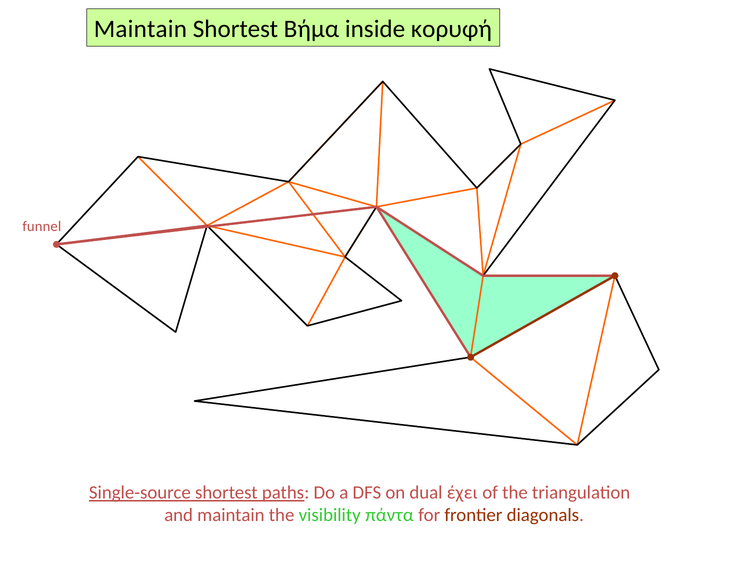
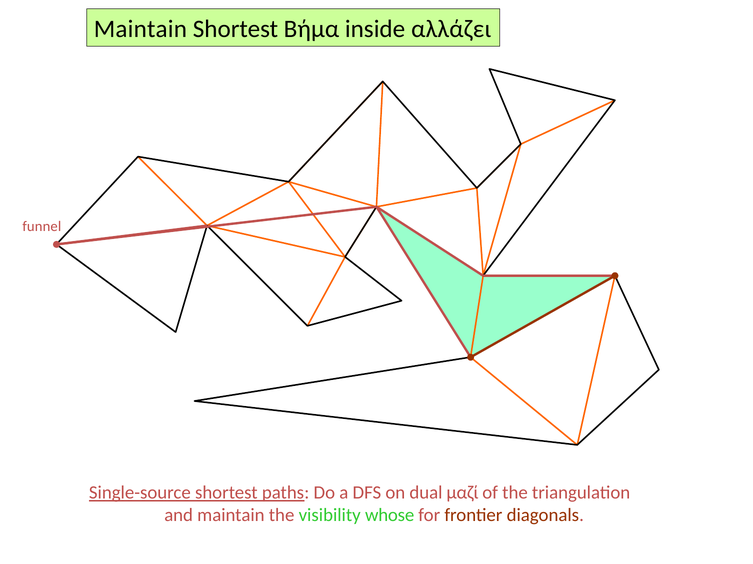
κορυφή: κορυφή -> αλλάζει
έχει: έχει -> μαζί
πάντα: πάντα -> whose
